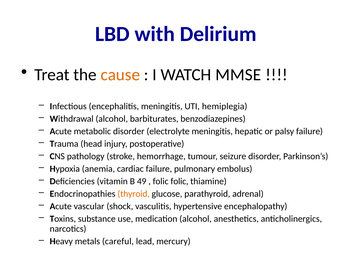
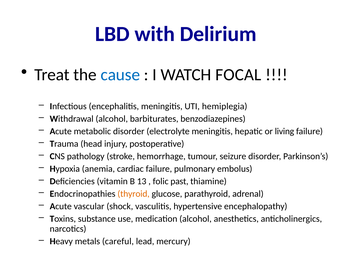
cause colour: orange -> blue
MMSE: MMSE -> FOCAL
palsy: palsy -> living
49: 49 -> 13
folic folic: folic -> past
